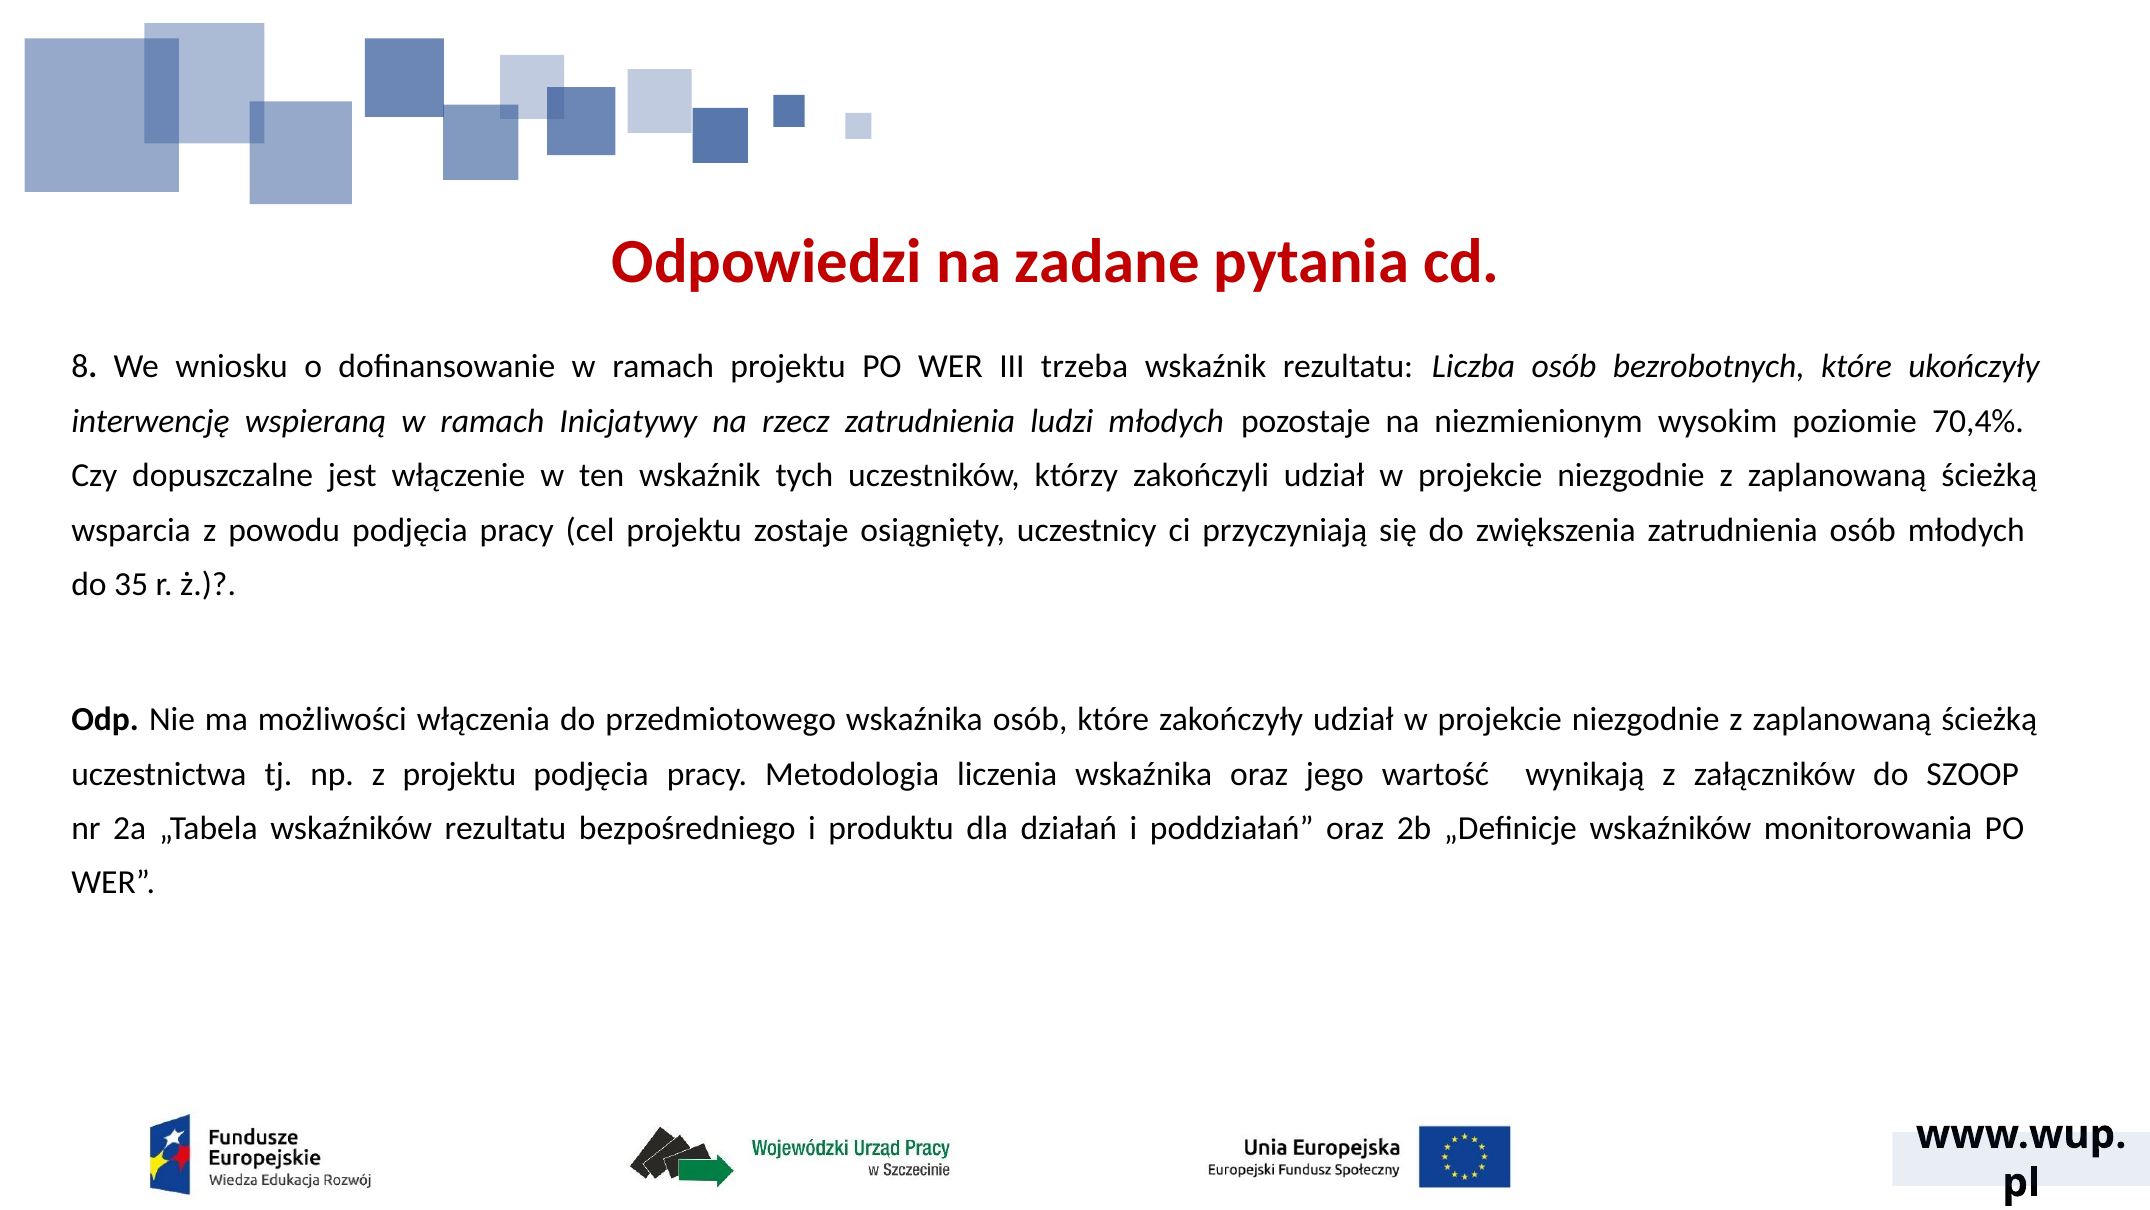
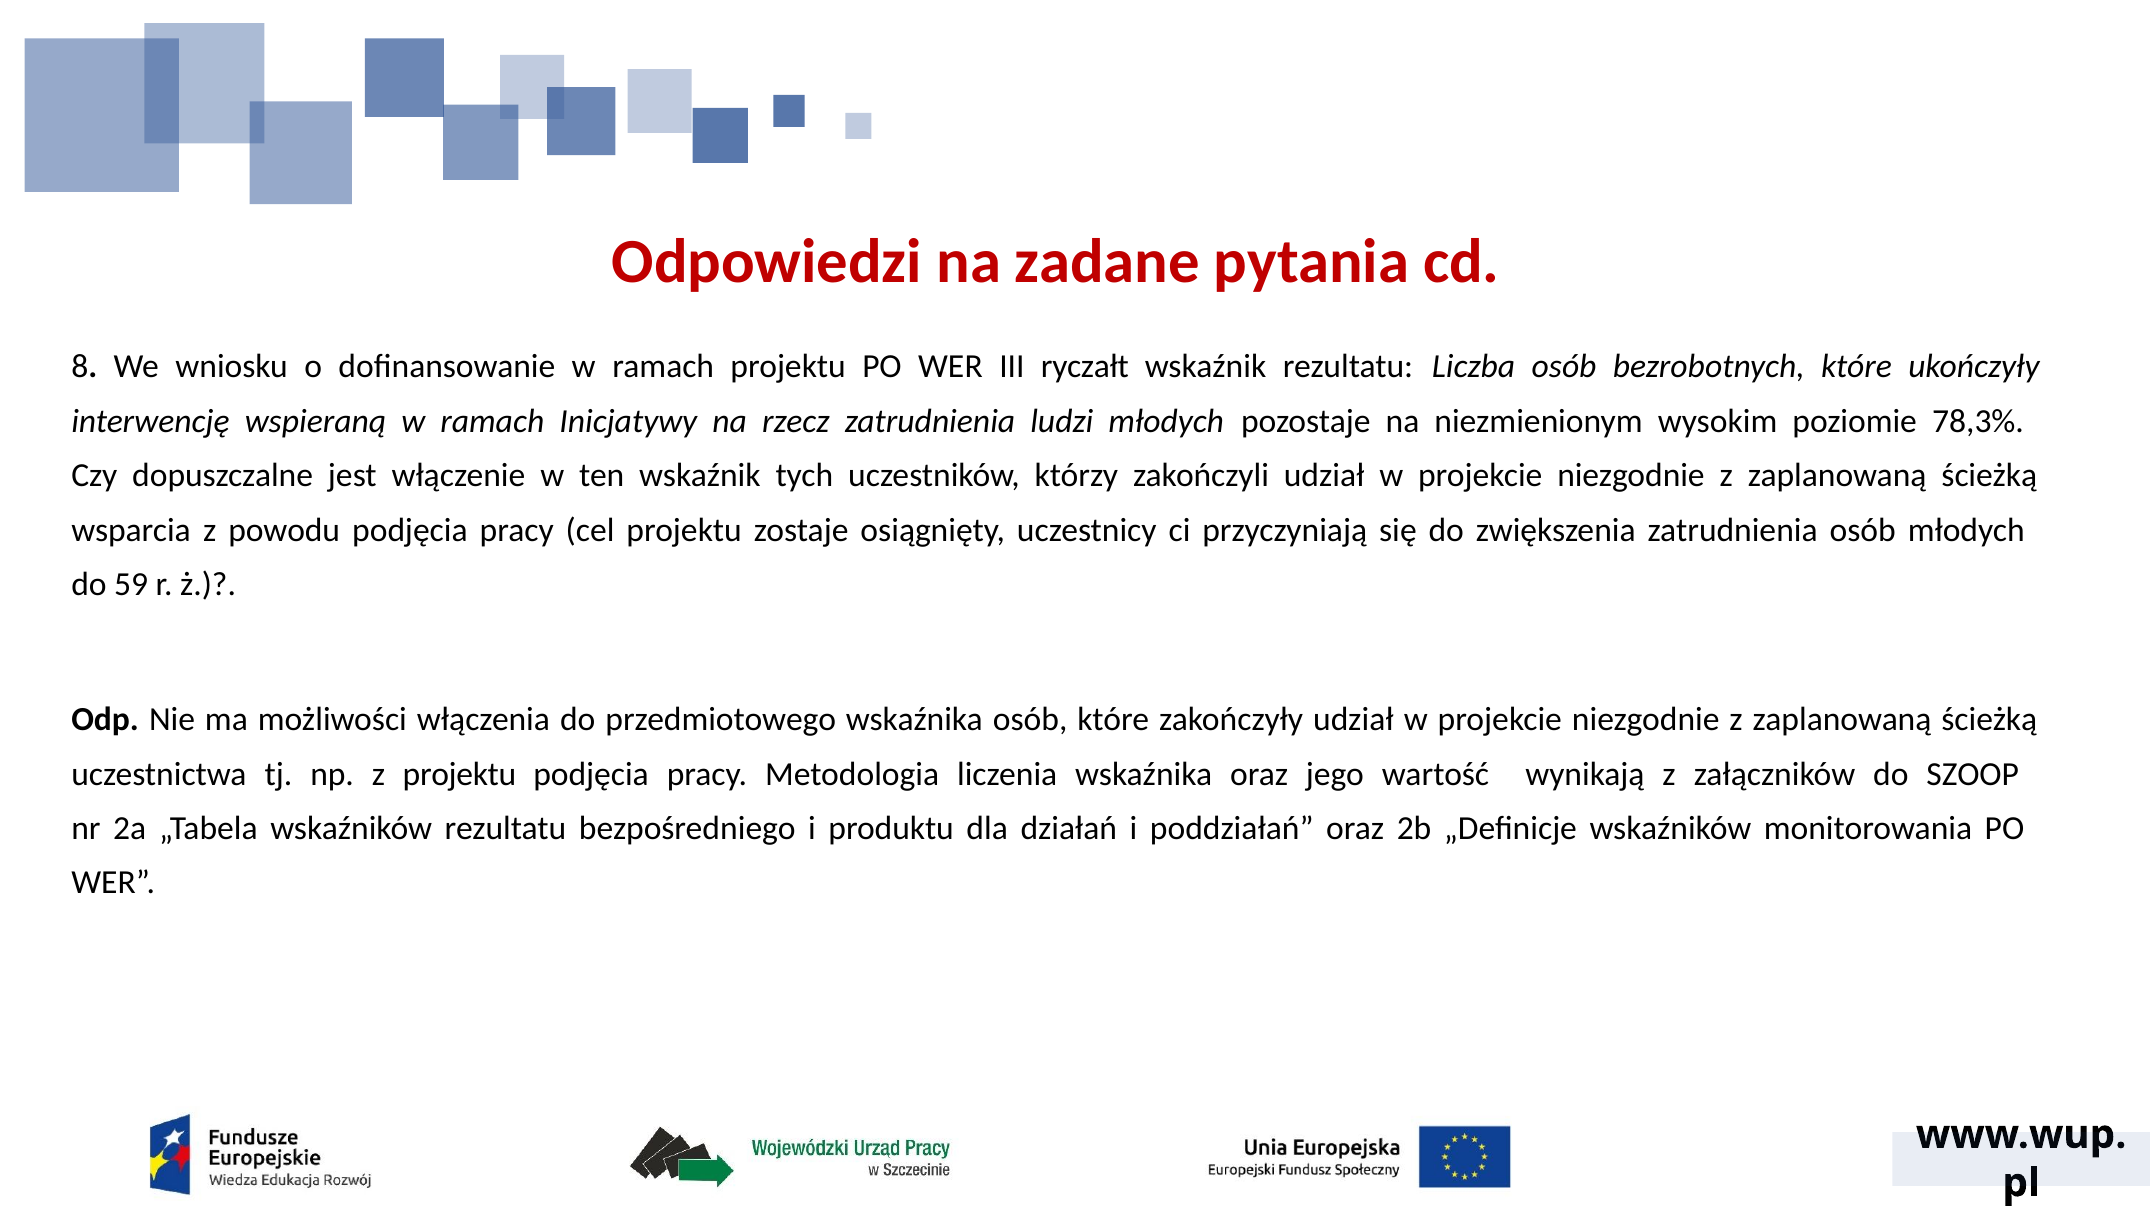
trzeba: trzeba -> ryczałt
70,4%: 70,4% -> 78,3%
35: 35 -> 59
